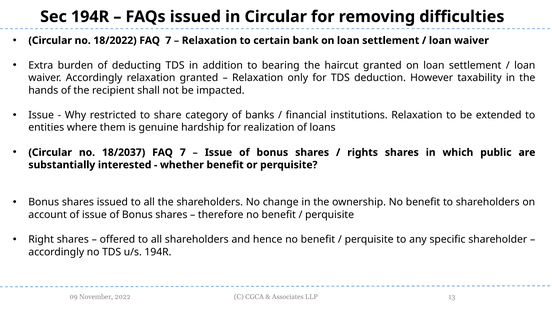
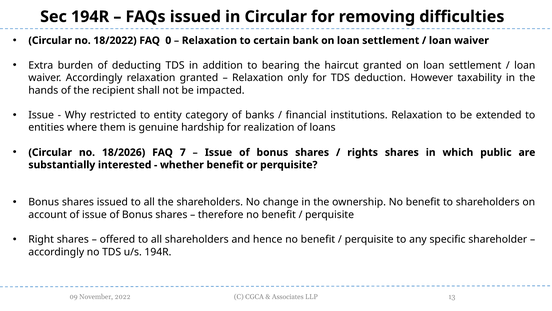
18/2022 FAQ 7: 7 -> 0
share: share -> entity
18/2037: 18/2037 -> 18/2026
